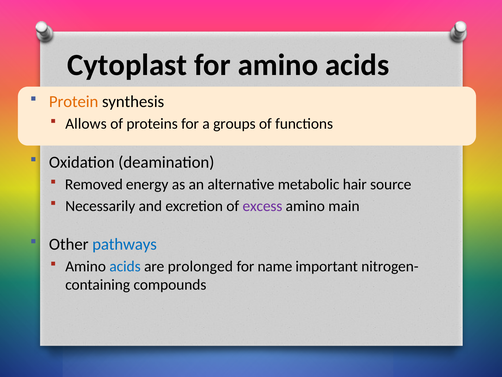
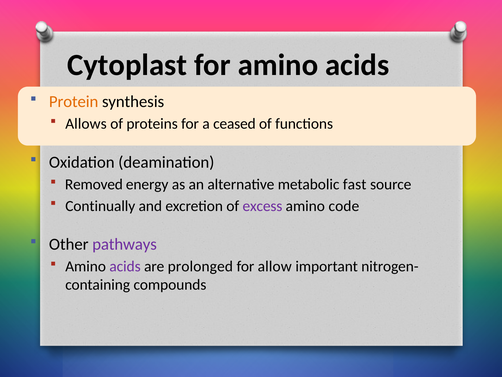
groups: groups -> ceased
hair: hair -> fast
Necessarily: Necessarily -> Continually
main: main -> code
pathways colour: blue -> purple
acids at (125, 266) colour: blue -> purple
name: name -> allow
